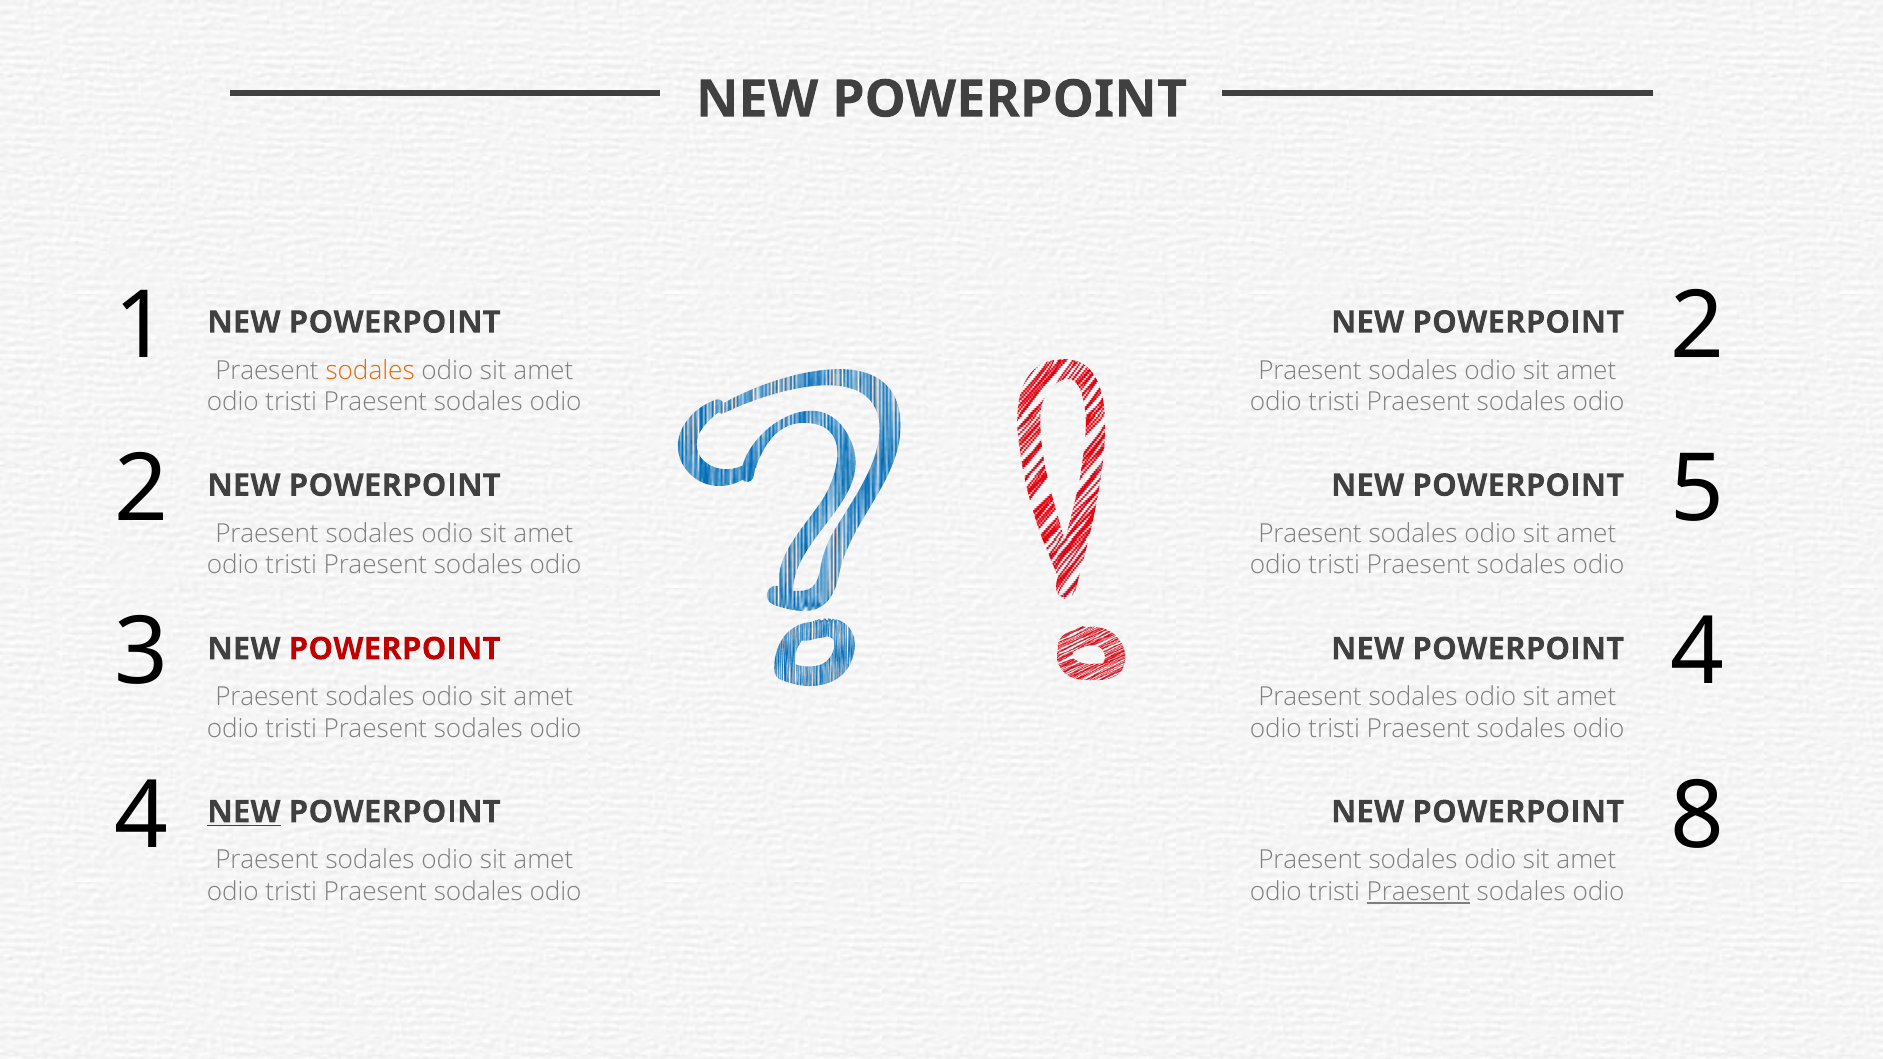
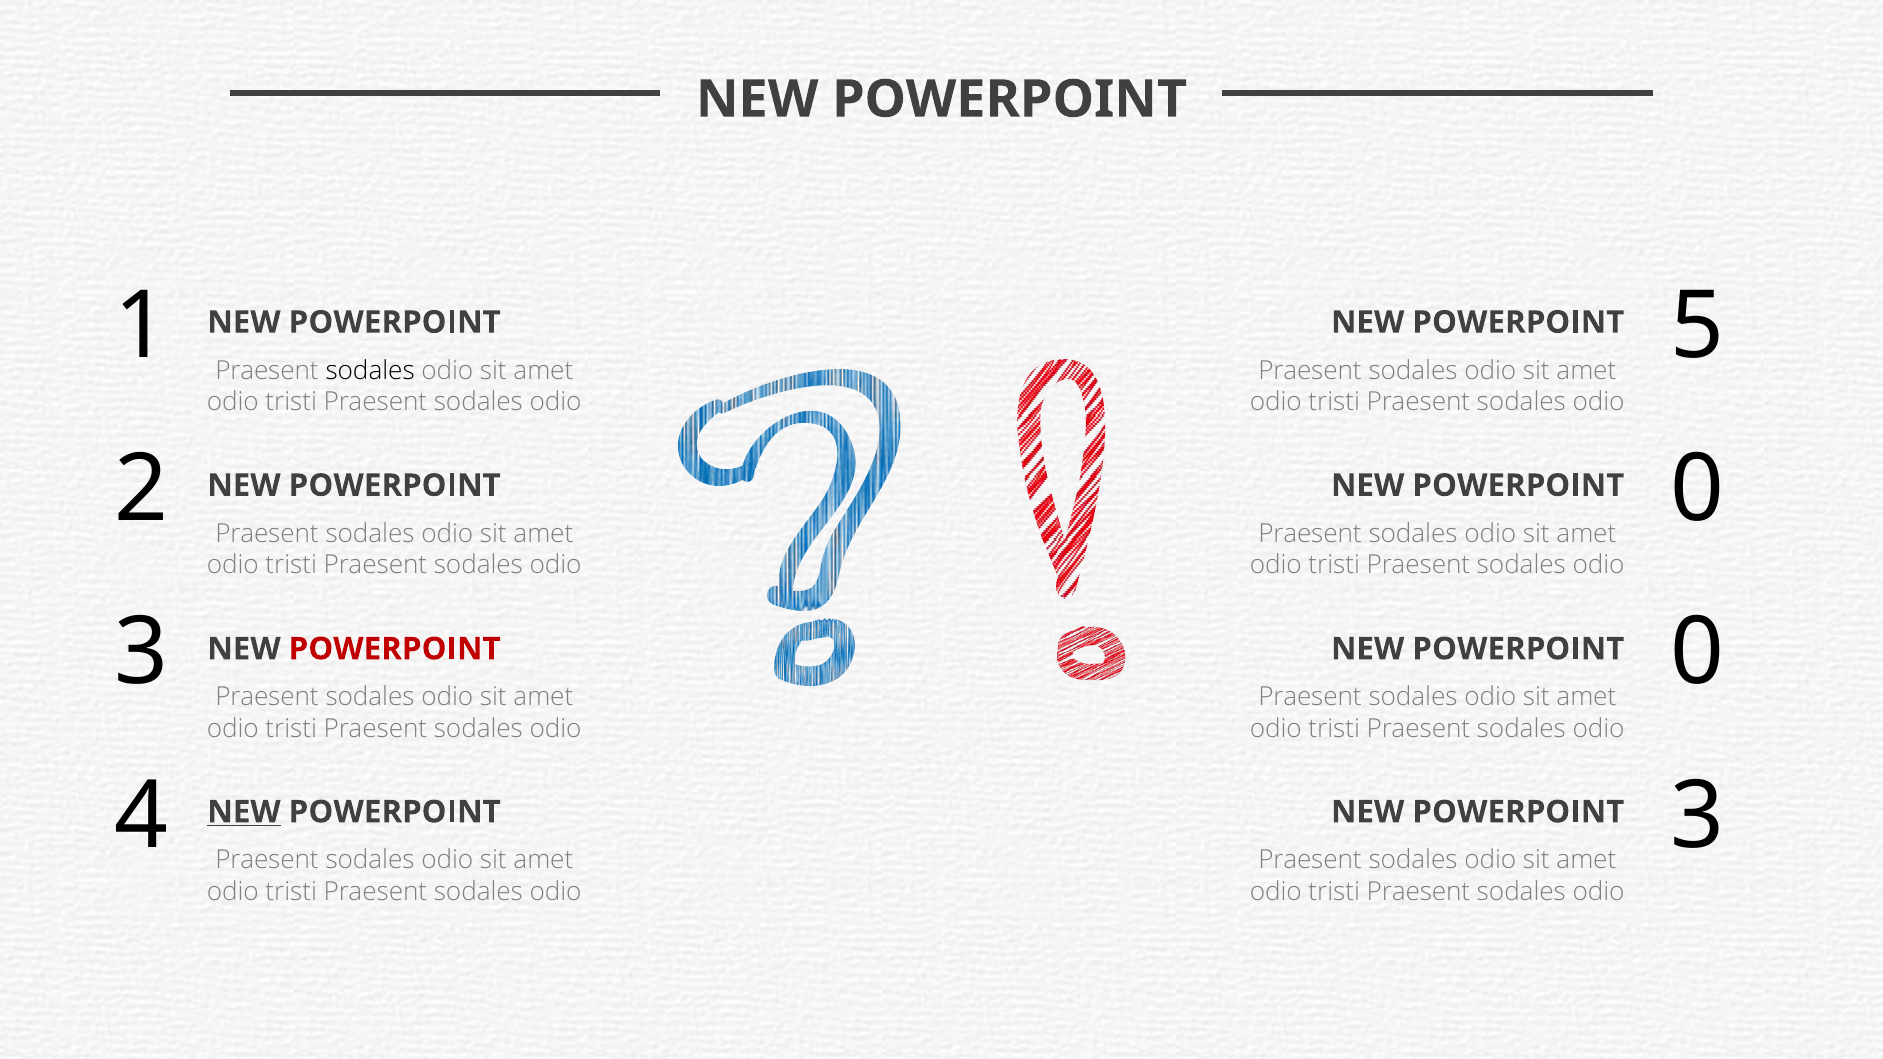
2 at (1698, 326): 2 -> 5
sodales at (370, 371) colour: orange -> black
5 at (1698, 490): 5 -> 0
4 at (1698, 653): 4 -> 0
8 at (1698, 816): 8 -> 3
Praesent at (1418, 892) underline: present -> none
